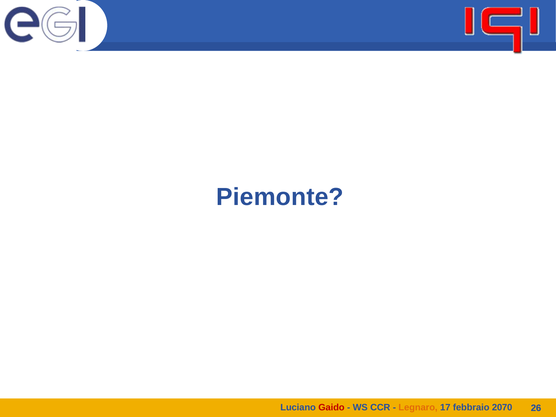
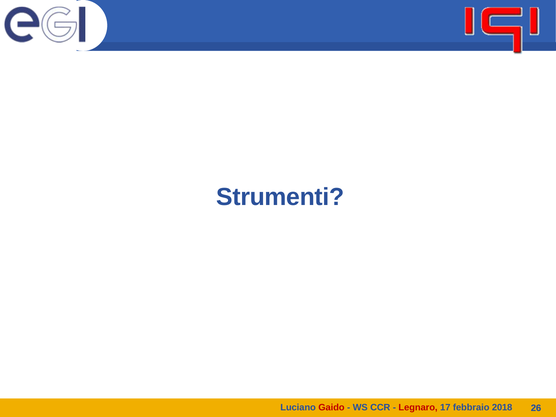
Piemonte: Piemonte -> Strumenti
Legnaro colour: orange -> red
2070: 2070 -> 2018
